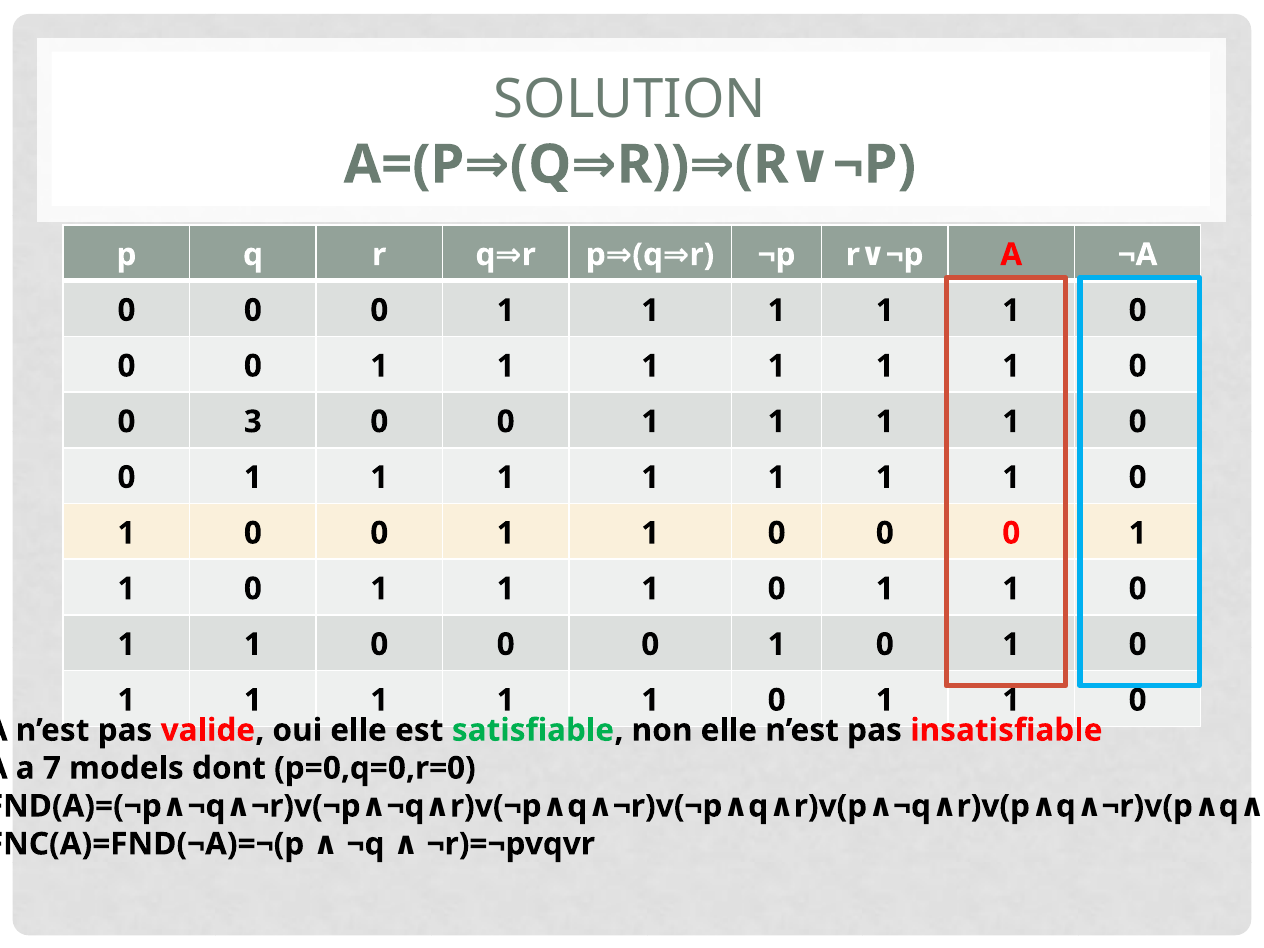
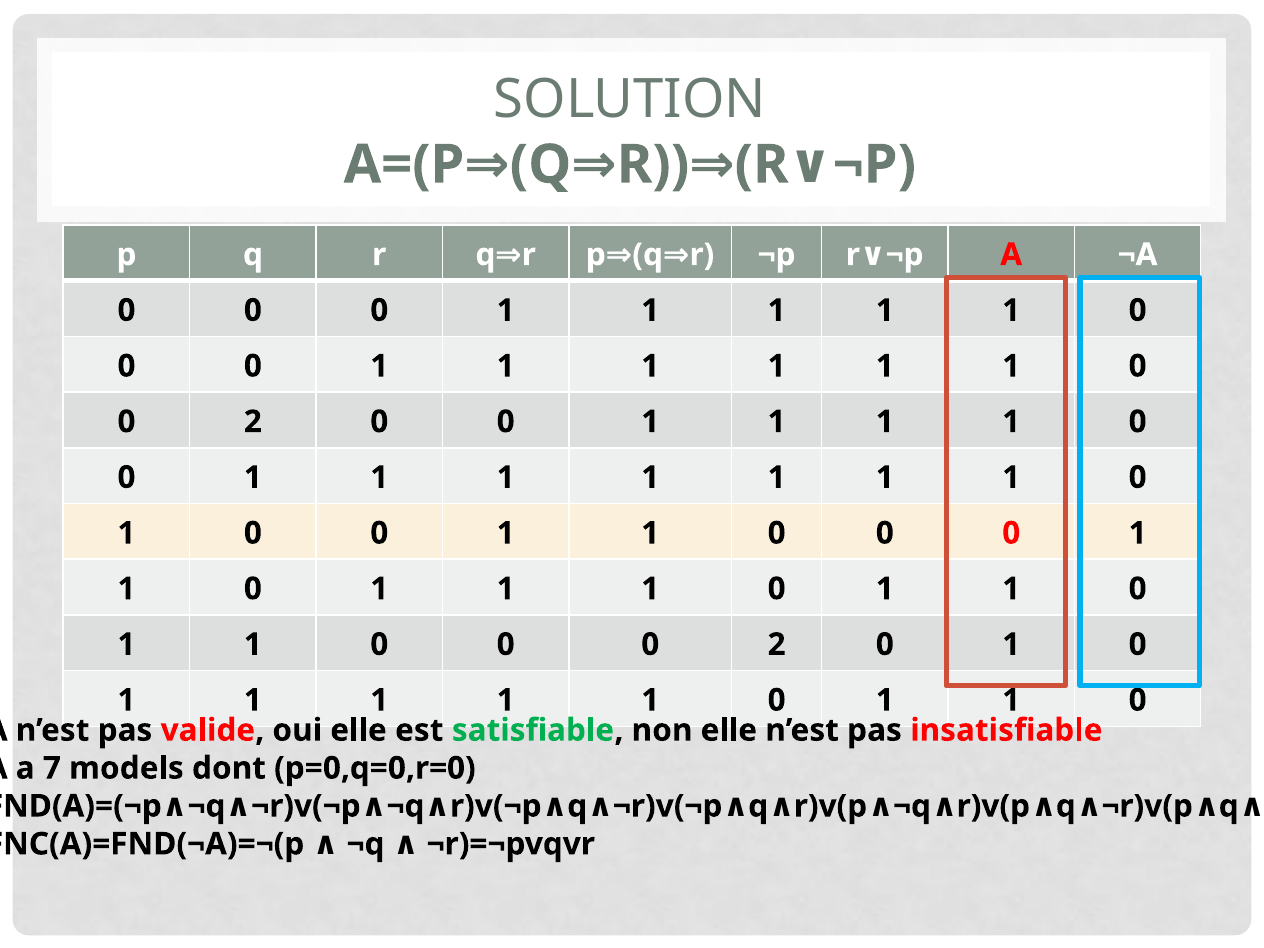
3 at (253, 422): 3 -> 2
1 at (777, 645): 1 -> 2
